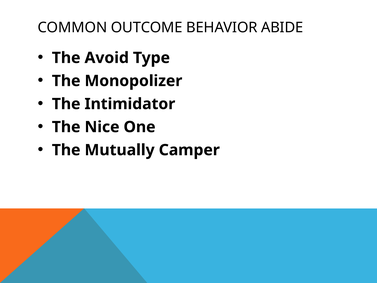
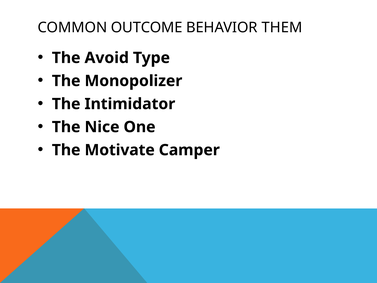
ABIDE: ABIDE -> THEM
Mutually: Mutually -> Motivate
